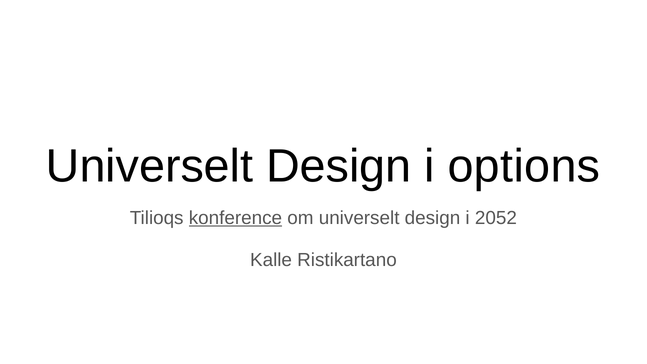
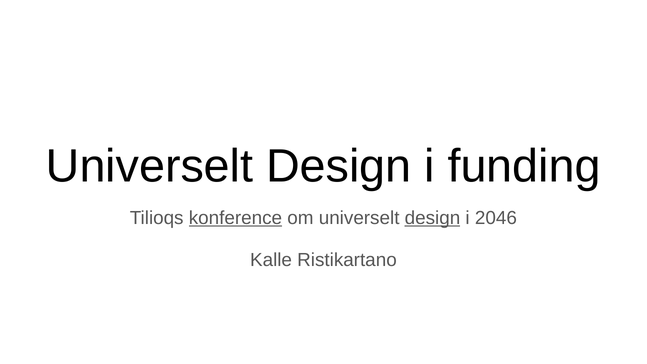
options: options -> funding
design at (432, 218) underline: none -> present
2052: 2052 -> 2046
